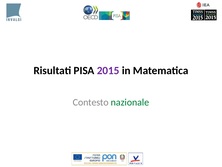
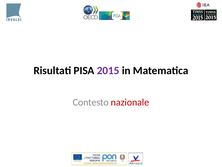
nazionale colour: green -> red
